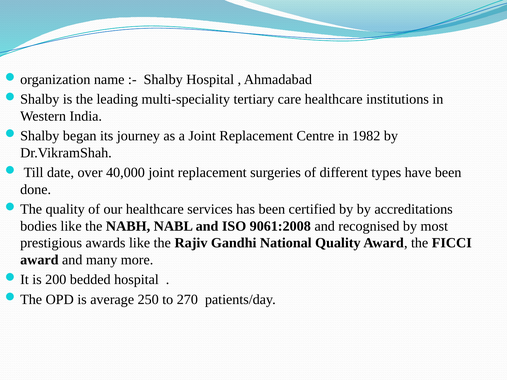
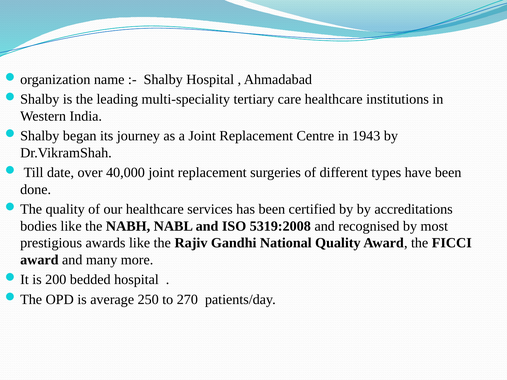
1982: 1982 -> 1943
9061:2008: 9061:2008 -> 5319:2008
